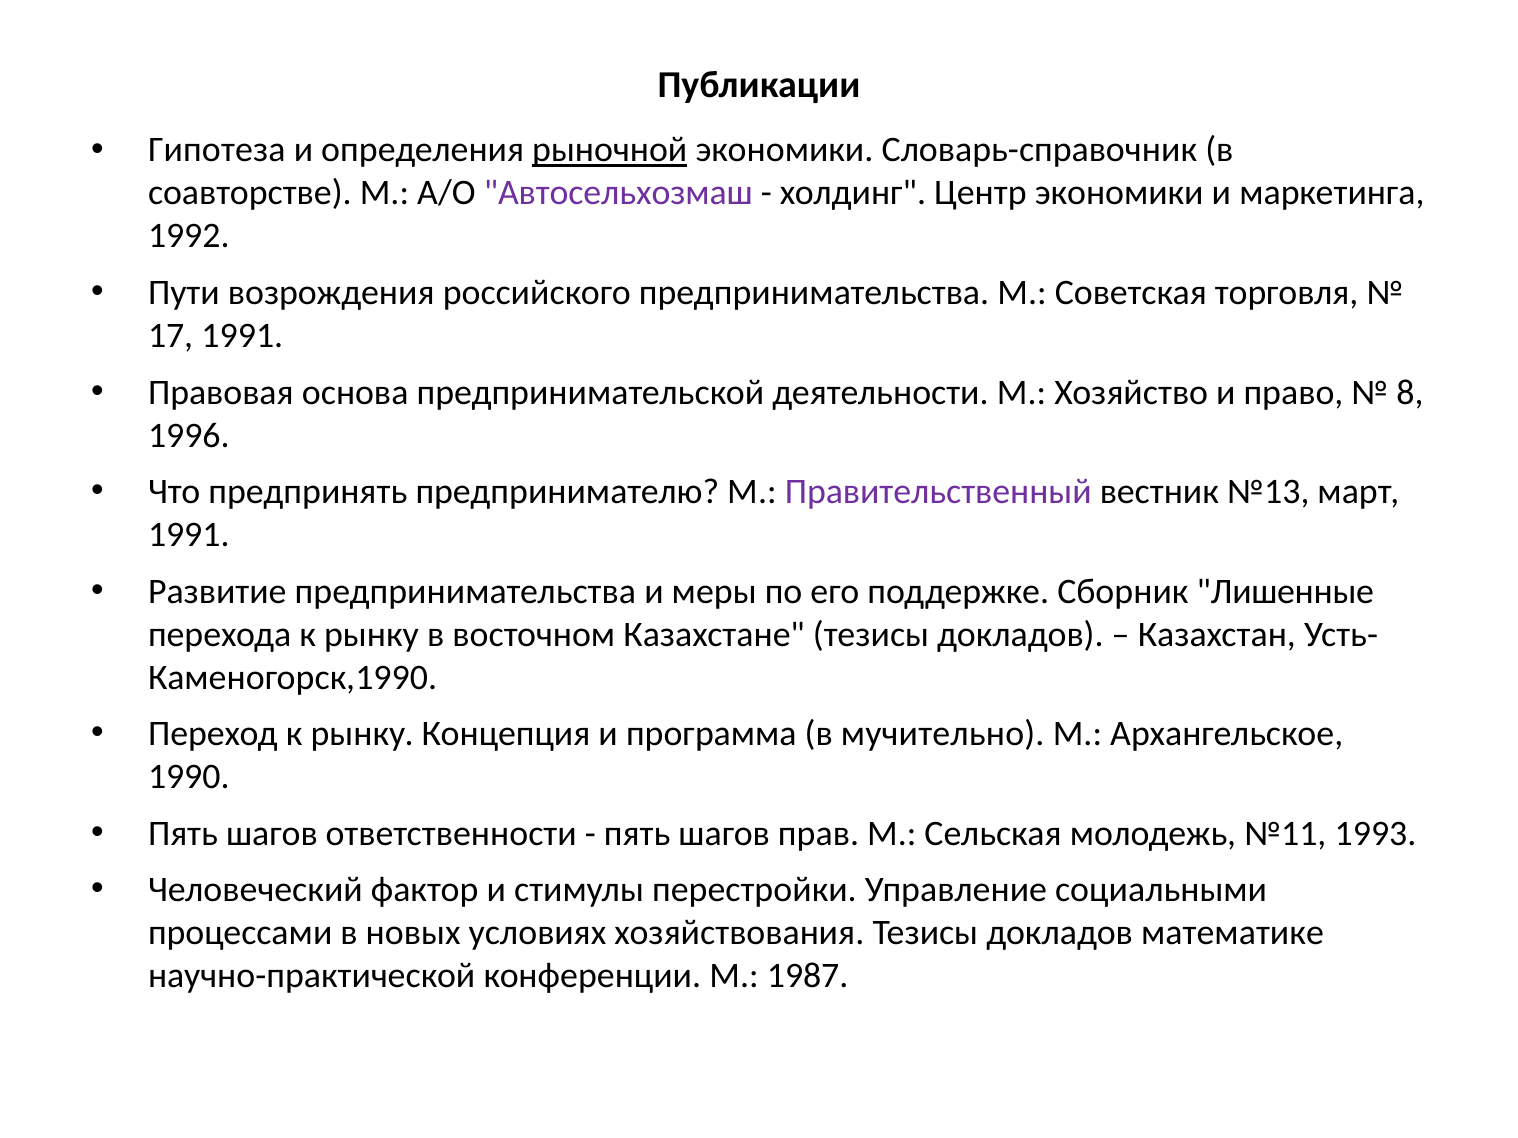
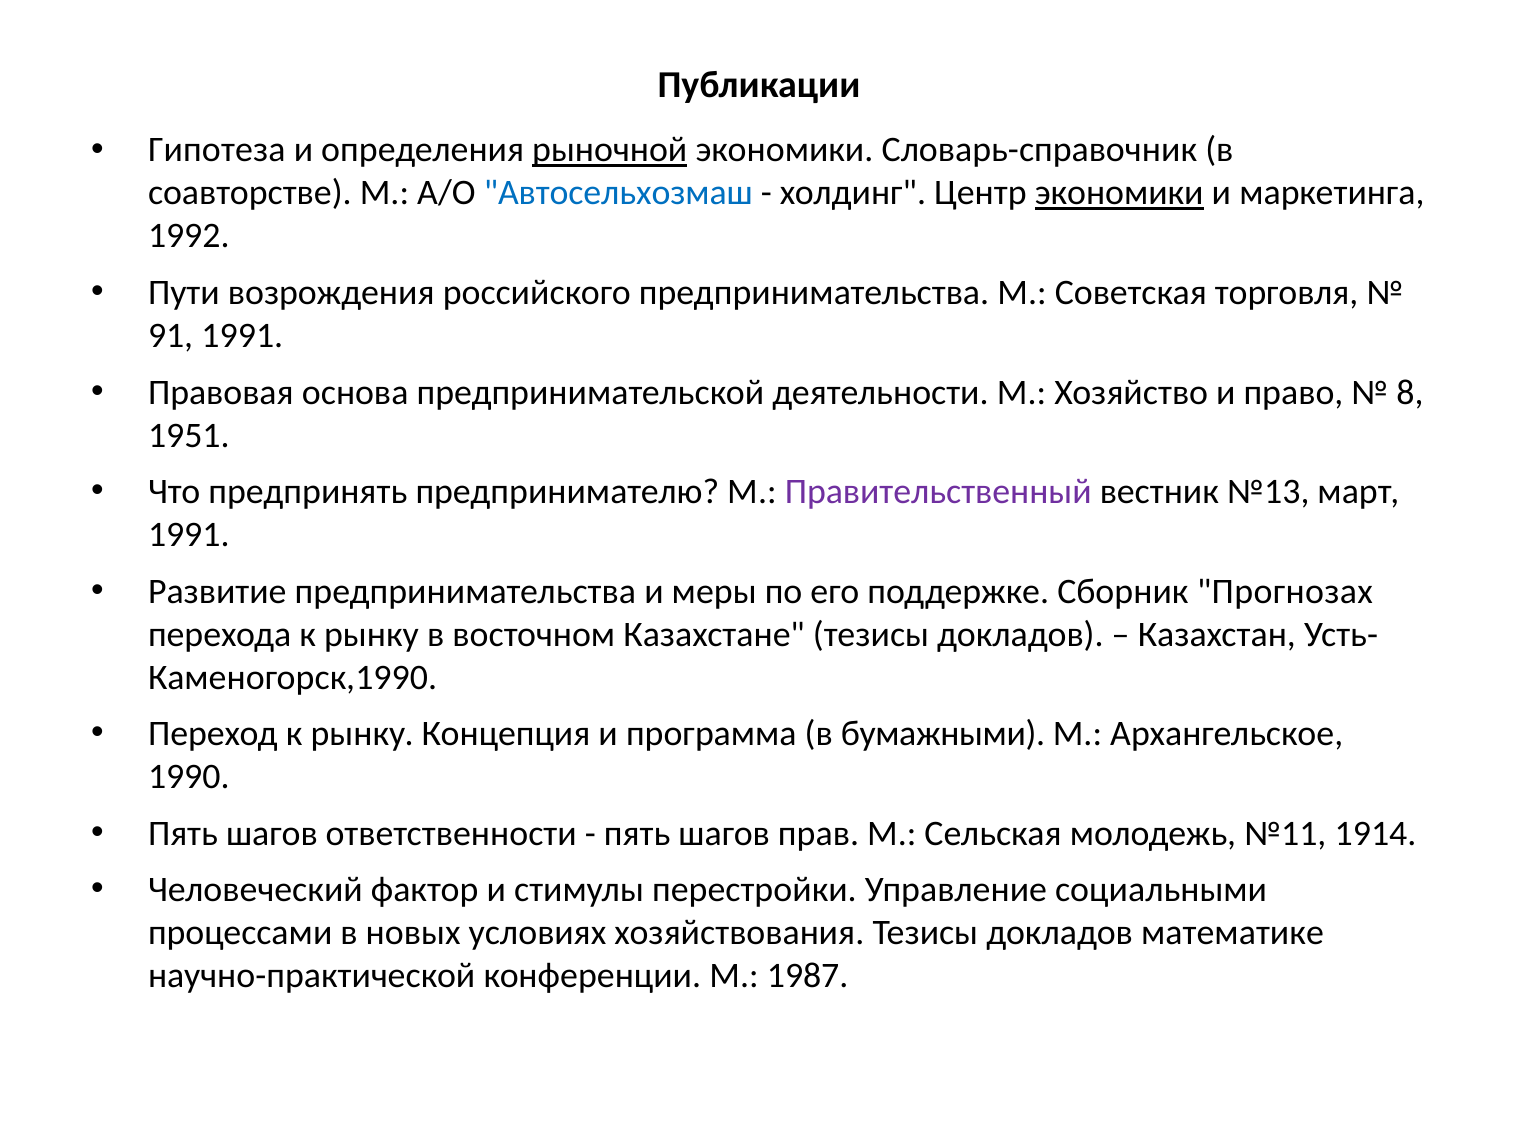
Автосельхозмаш colour: purple -> blue
экономики at (1119, 193) underline: none -> present
17: 17 -> 91
1996: 1996 -> 1951
Лишенные: Лишенные -> Прогнозах
мучительно: мучительно -> бумажными
1993: 1993 -> 1914
